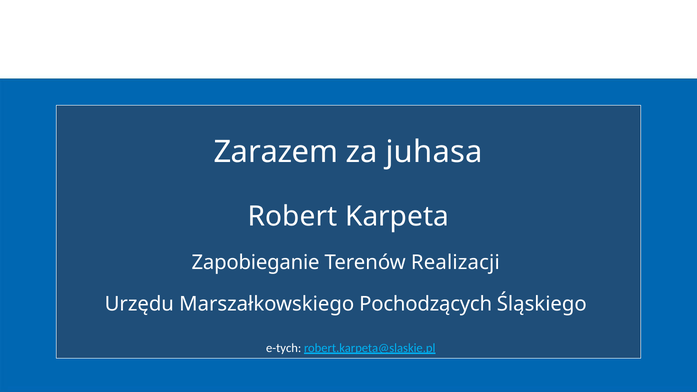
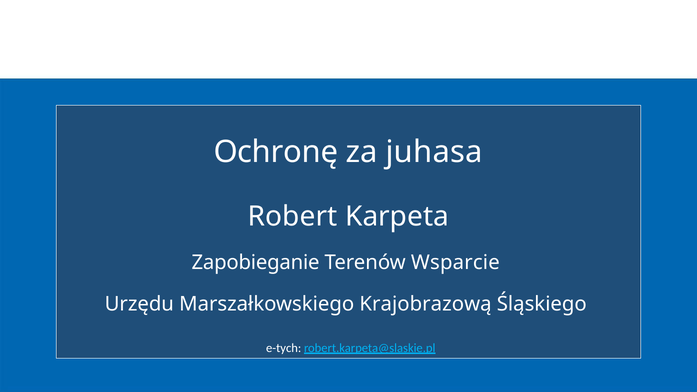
Zarazem: Zarazem -> Ochronę
Realizacji: Realizacji -> Wsparcie
Pochodzących: Pochodzących -> Krajobrazową
